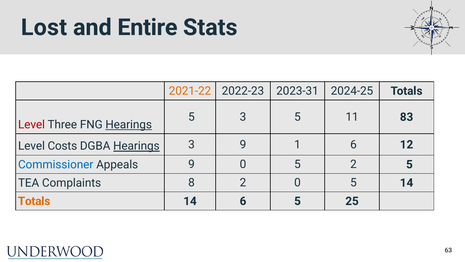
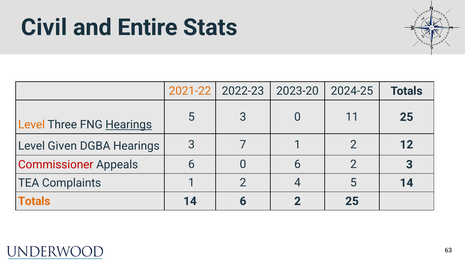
Lost: Lost -> Civil
2023-31: 2023-31 -> 2023-20
3 5: 5 -> 0
11 83: 83 -> 25
Level at (32, 124) colour: red -> orange
Costs: Costs -> Given
Hearings at (136, 146) underline: present -> none
3 9: 9 -> 7
6 at (353, 144): 6 -> 2
Commissioner colour: blue -> red
Appeals 9: 9 -> 6
5 at (297, 164): 5 -> 6
2 5: 5 -> 3
Complaints 8: 8 -> 1
2 0: 0 -> 4
14 6 5: 5 -> 2
